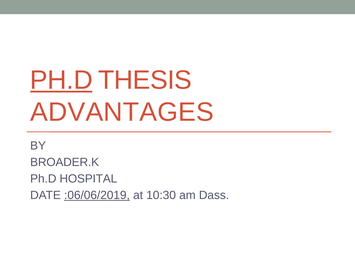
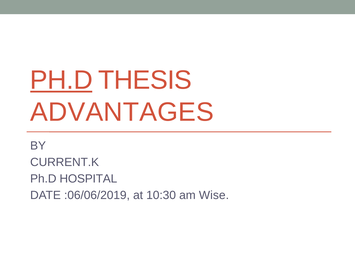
BROADER.K: BROADER.K -> CURRENT.K
:06/06/2019 underline: present -> none
Dass: Dass -> Wise
